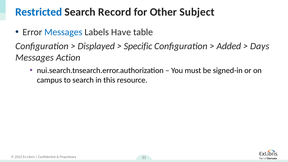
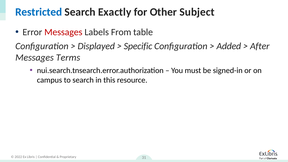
Record: Record -> Exactly
Messages at (63, 32) colour: blue -> red
Have: Have -> From
Days: Days -> After
Action: Action -> Terms
